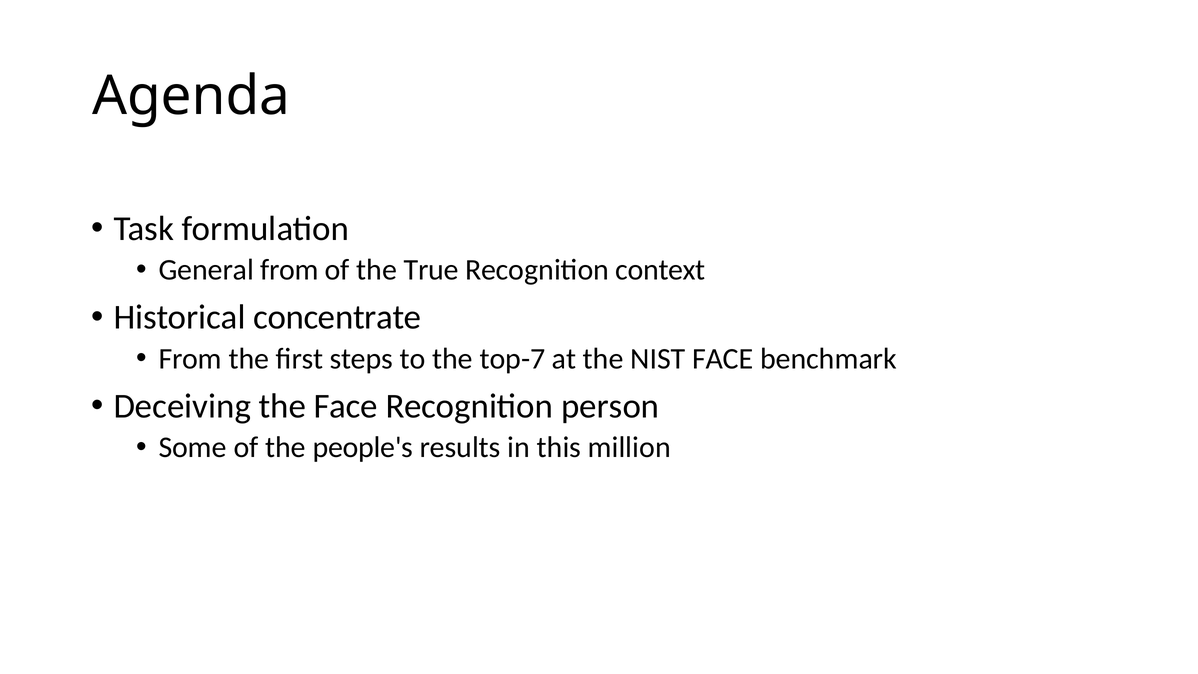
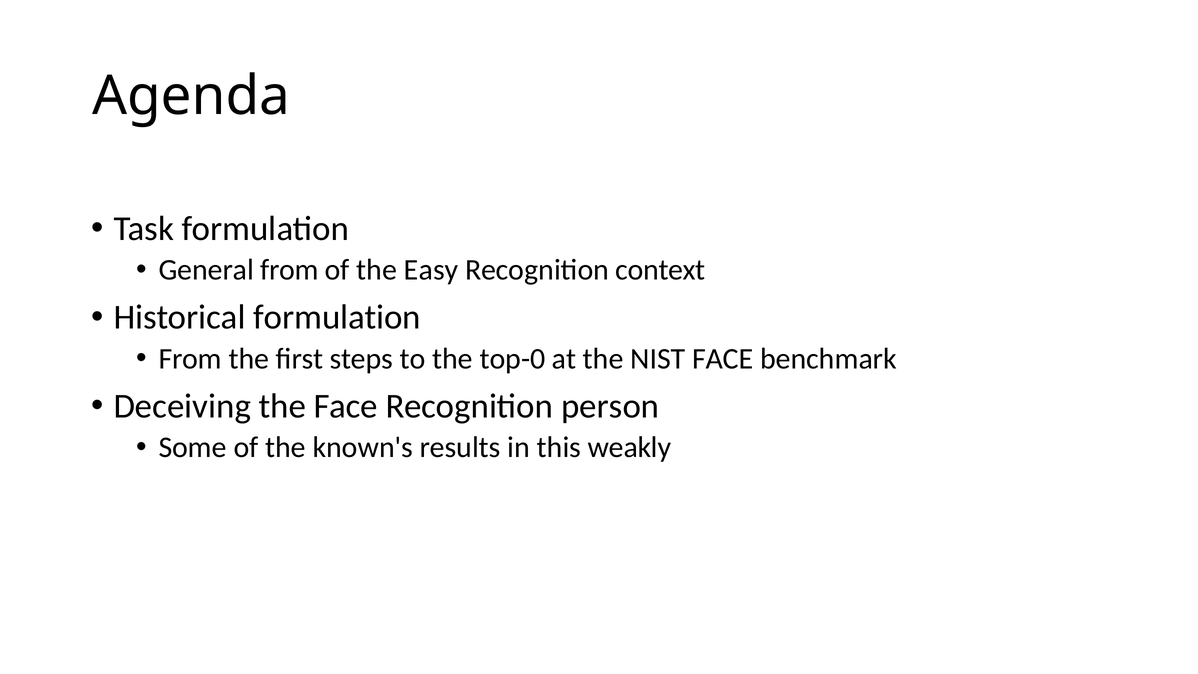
True: True -> Easy
Historical concentrate: concentrate -> formulation
top-7: top-7 -> top-0
people's: people's -> known's
million: million -> weakly
